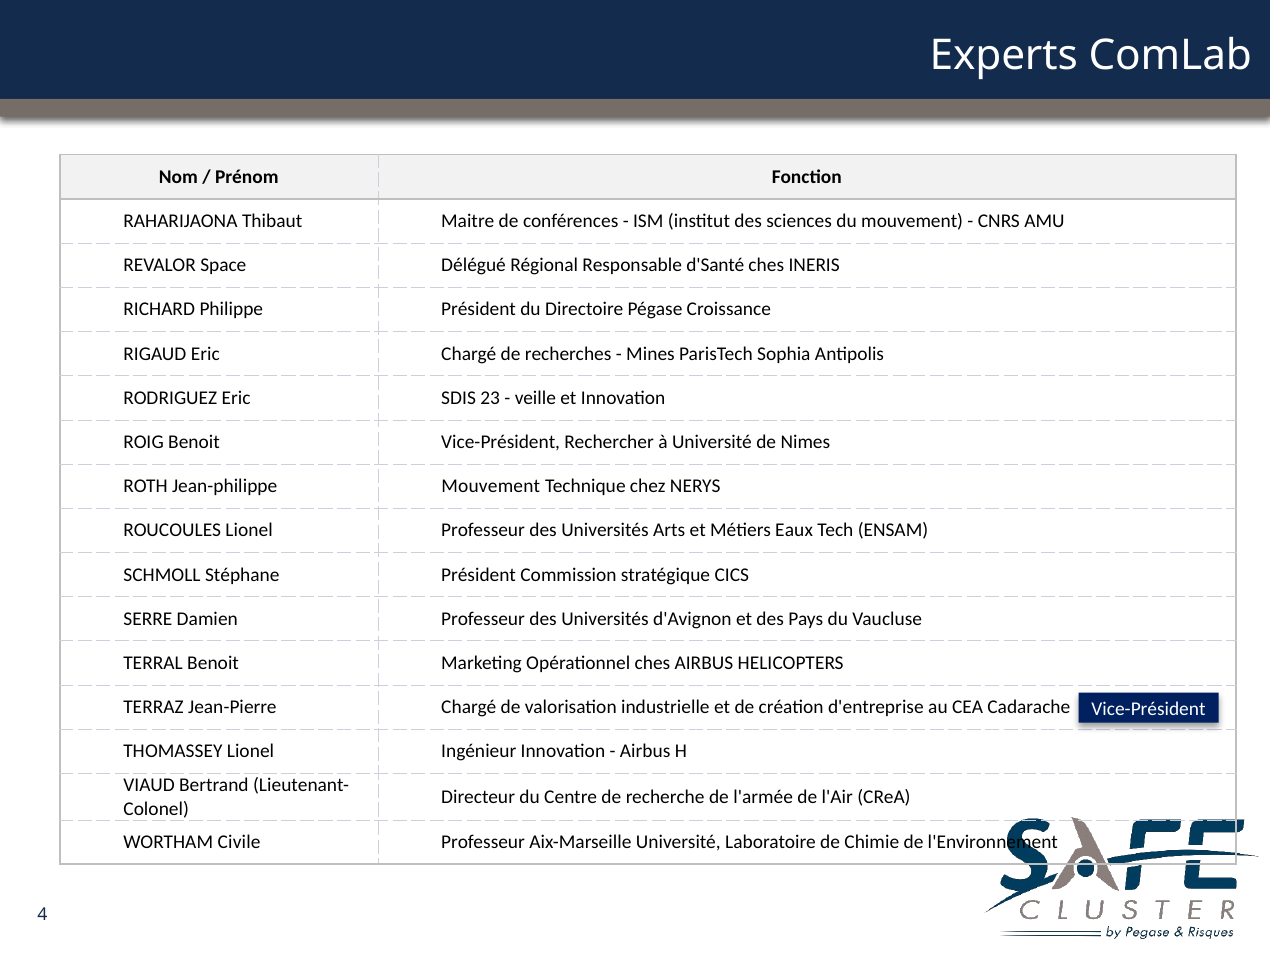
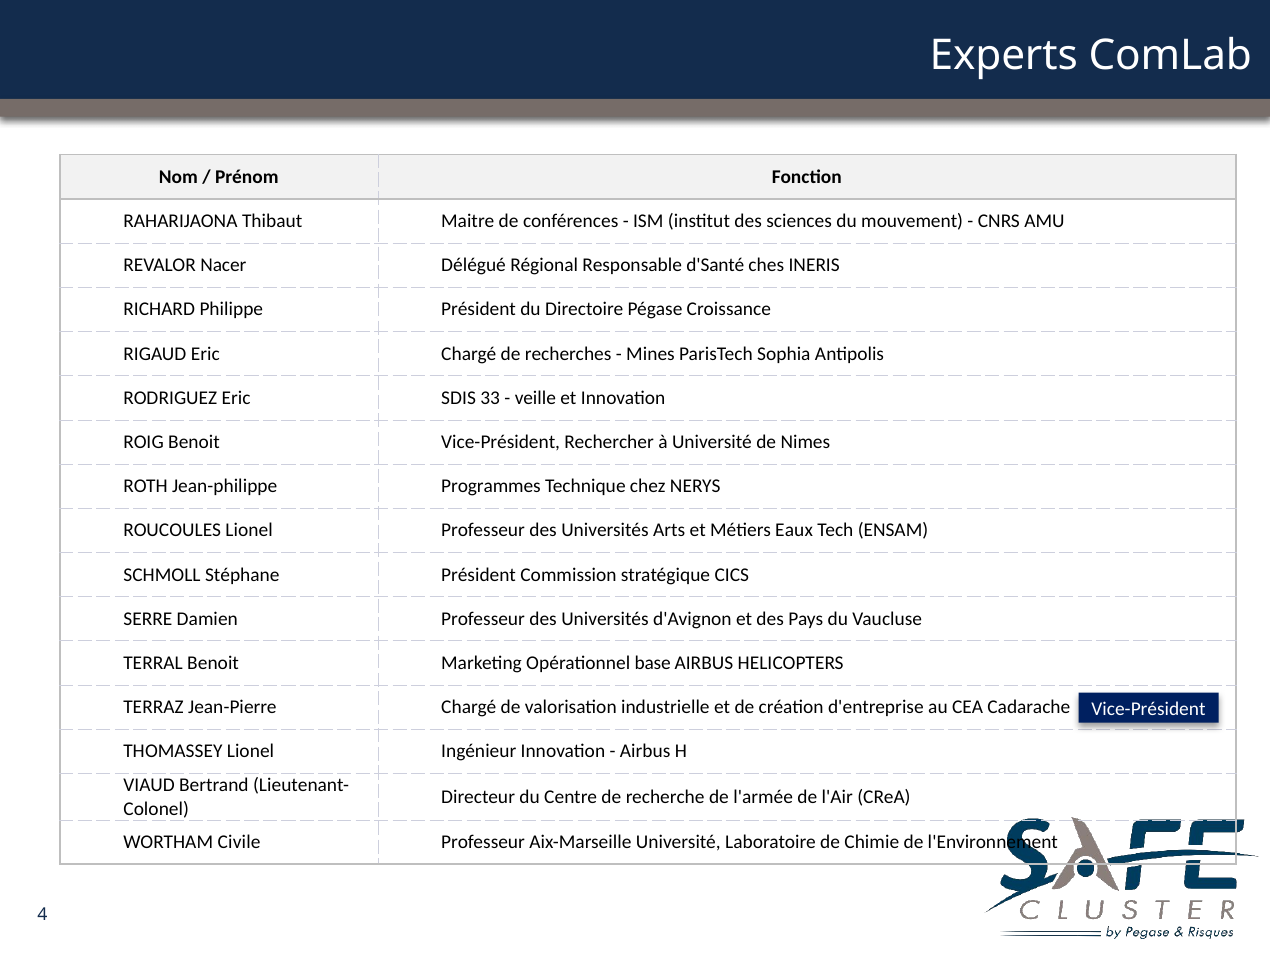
Space: Space -> Nacer
23: 23 -> 33
Jean-philippe Mouvement: Mouvement -> Programmes
Opérationnel ches: ches -> base
